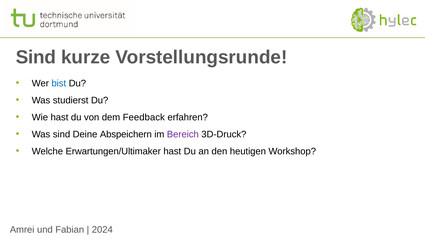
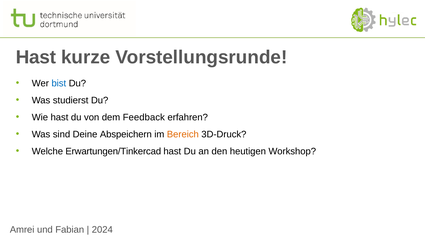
Sind at (36, 57): Sind -> Hast
Bereich colour: purple -> orange
Erwartungen/Ultimaker: Erwartungen/Ultimaker -> Erwartungen/Tinkercad
